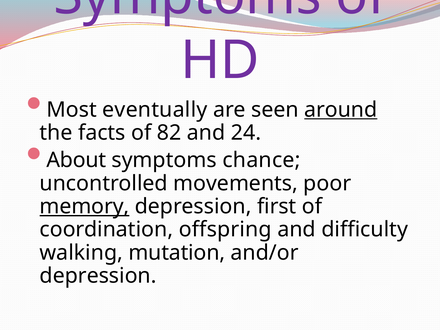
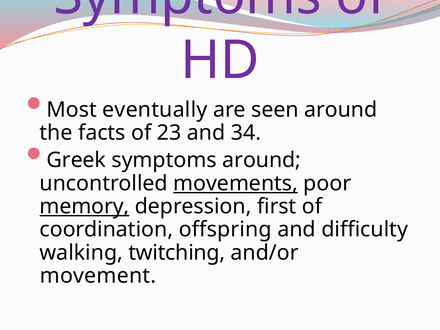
around at (341, 110) underline: present -> none
82: 82 -> 23
24: 24 -> 34
About: About -> Greek
symptoms chance: chance -> around
movements underline: none -> present
mutation: mutation -> twitching
depression at (98, 276): depression -> movement
